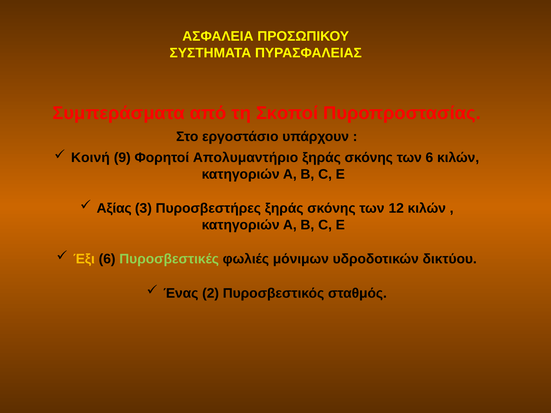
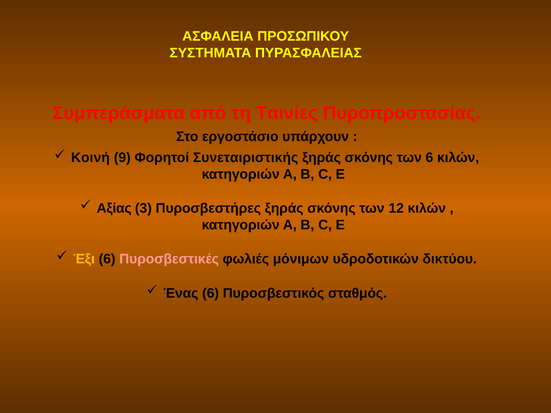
Σκοποί: Σκοποί -> Ταινίες
Απολυμαντήριο: Απολυμαντήριο -> Συνεταιριστικής
Πυροσβεστικές colour: light green -> pink
Ένας 2: 2 -> 6
